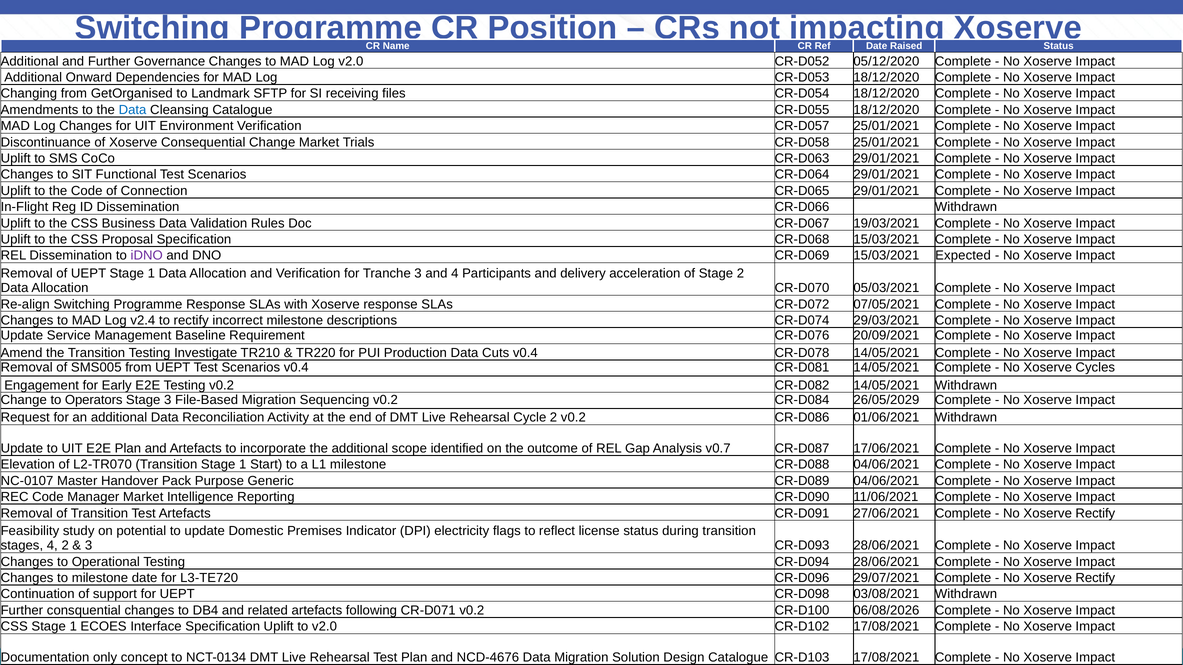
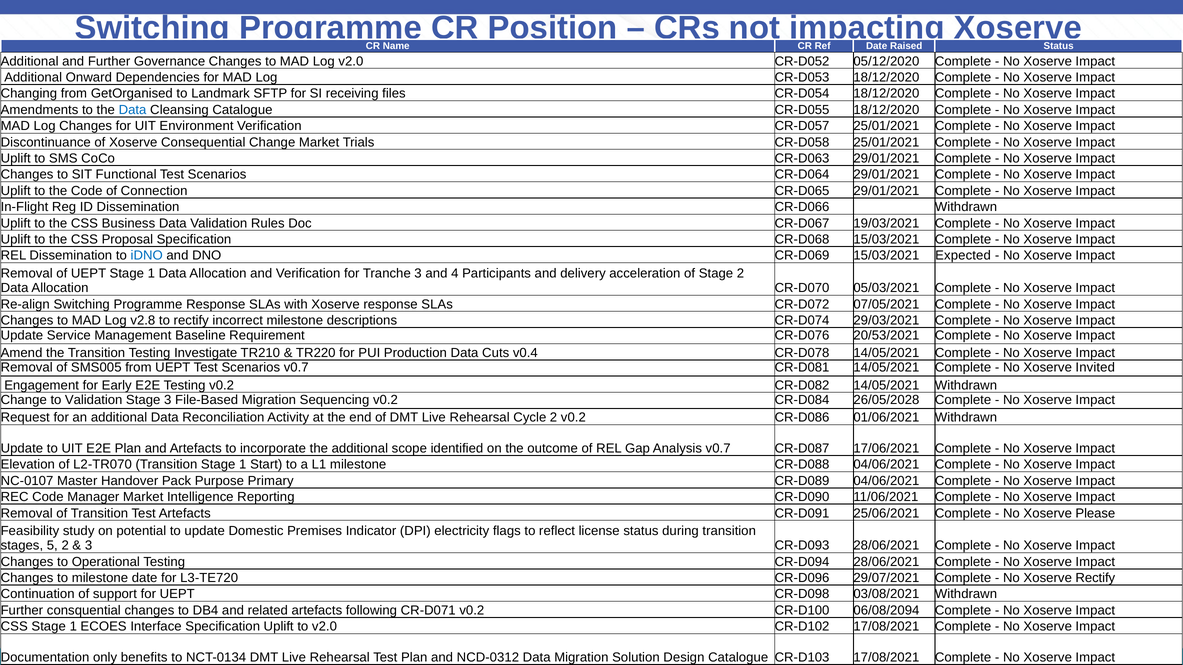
iDNO colour: purple -> blue
v2.4: v2.4 -> v2.8
20/09/2021: 20/09/2021 -> 20/53/2021
Scenarios v0.4: v0.4 -> v0.7
Cycles: Cycles -> Invited
to Operators: Operators -> Validation
26/05/2029: 26/05/2029 -> 26/05/2028
Generic: Generic -> Primary
27/06/2021: 27/06/2021 -> 25/06/2021
Rectify at (1095, 514): Rectify -> Please
stages 4: 4 -> 5
06/08/2026: 06/08/2026 -> 06/08/2094
concept: concept -> benefits
NCD-4676: NCD-4676 -> NCD-0312
